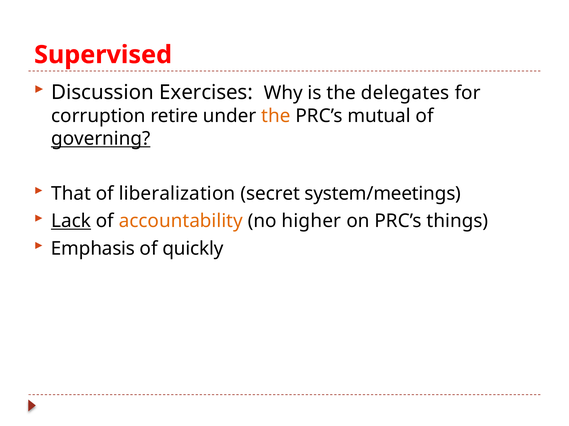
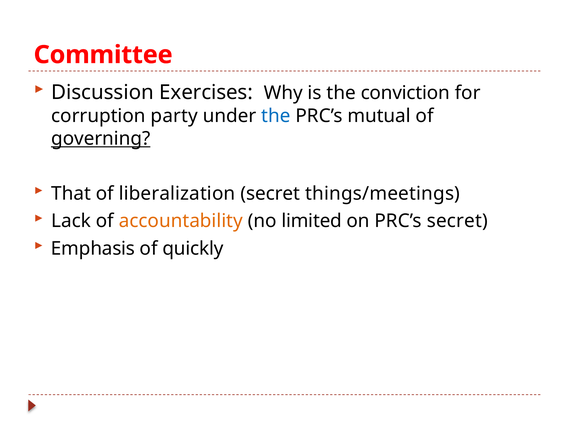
Supervised: Supervised -> Committee
delegates: delegates -> conviction
retire: retire -> party
the at (276, 116) colour: orange -> blue
system/meetings: system/meetings -> things/meetings
Lack underline: present -> none
higher: higher -> limited
PRC’s things: things -> secret
